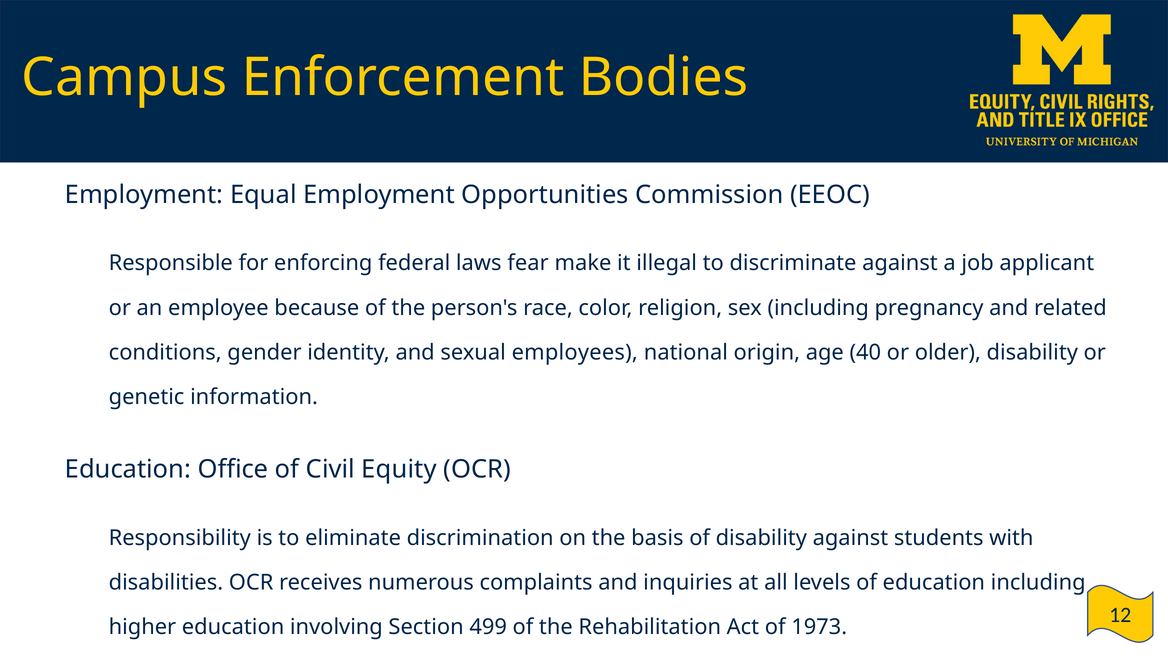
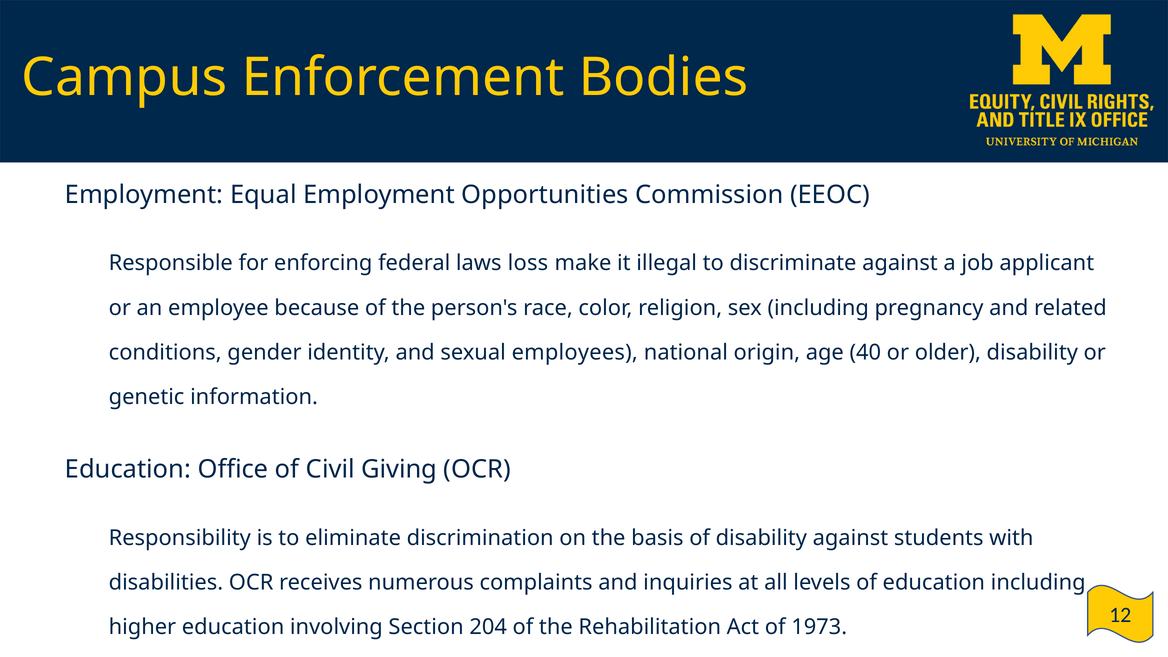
fear: fear -> loss
Equity: Equity -> Giving
499: 499 -> 204
